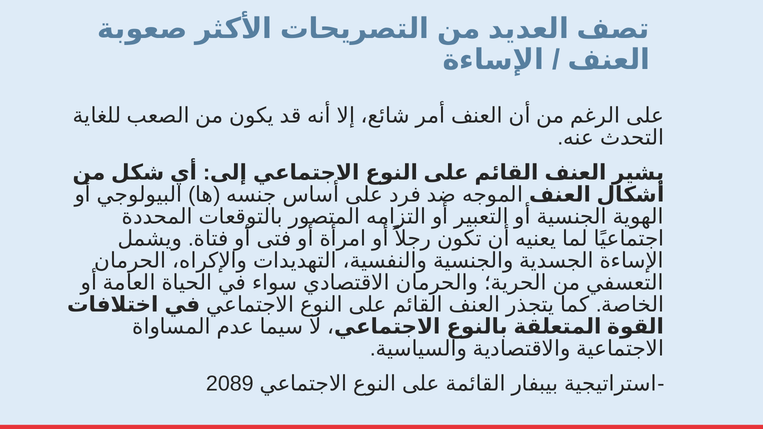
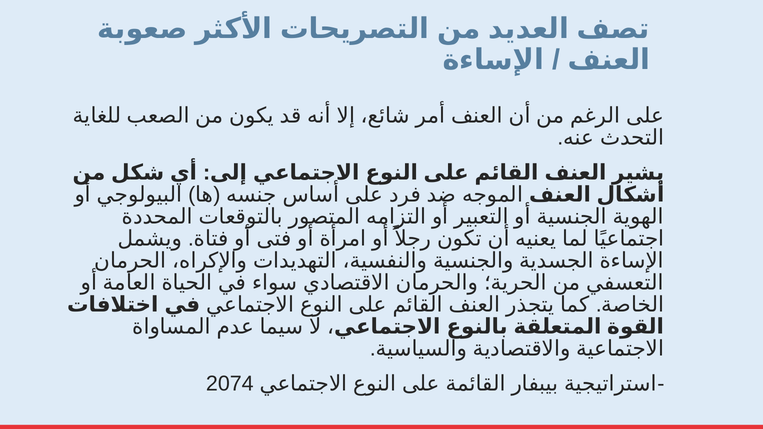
2089: 2089 -> 2074
